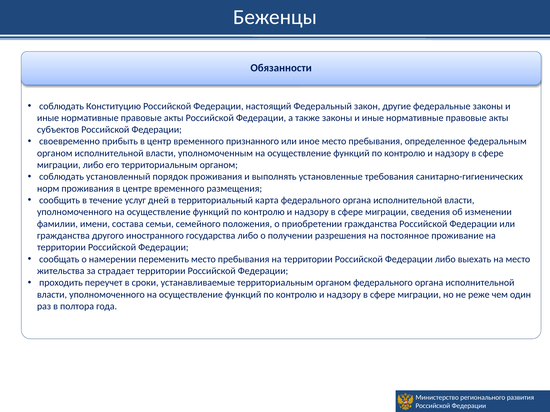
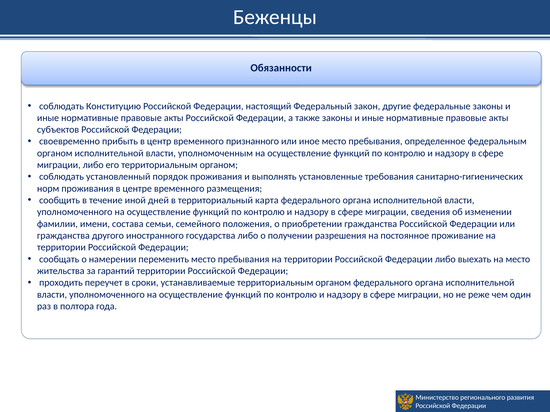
услуг: услуг -> иной
страдает: страдает -> гарантий
